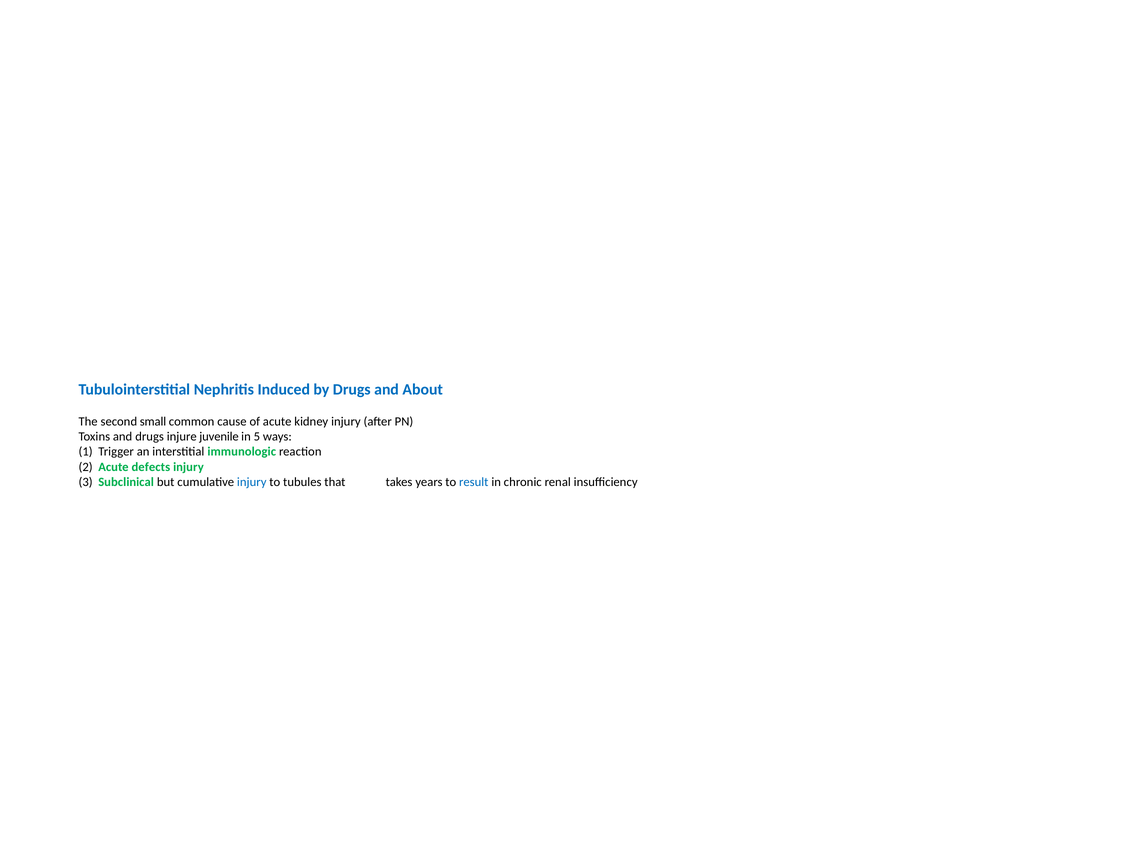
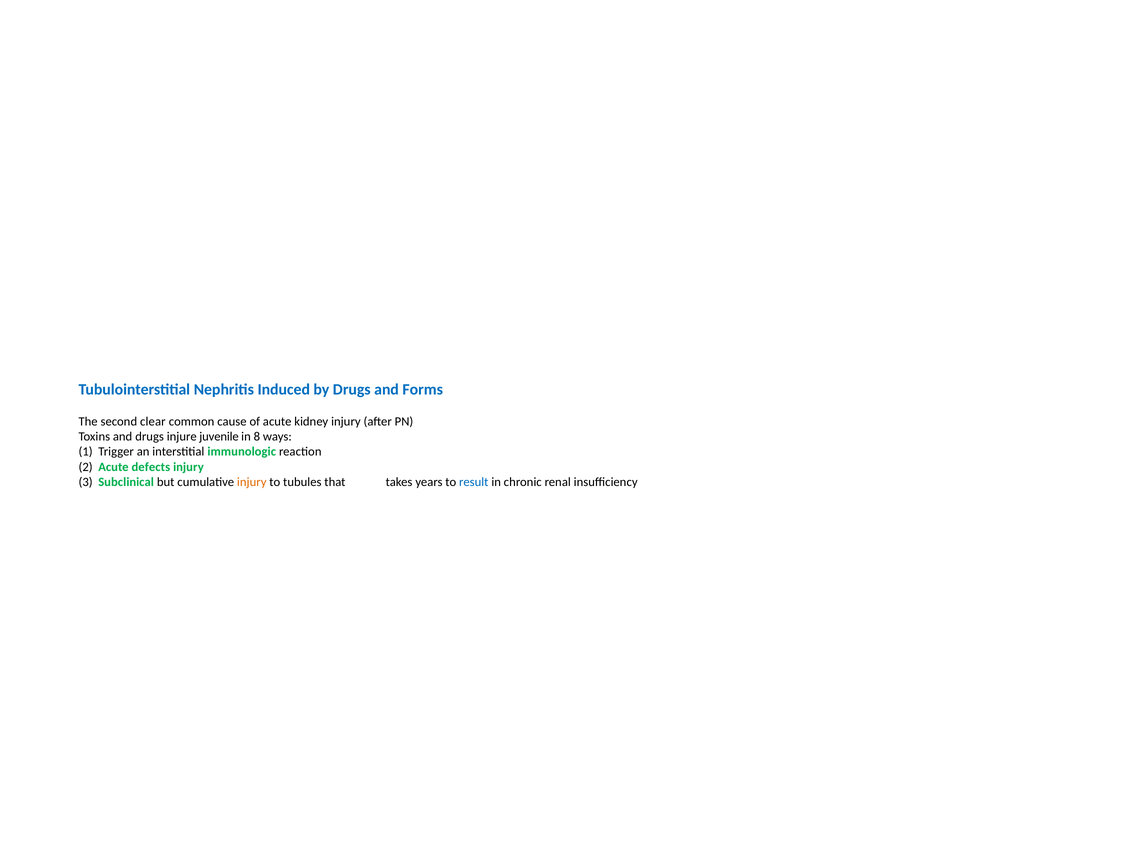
About: About -> Forms
small: small -> clear
5: 5 -> 8
injury at (252, 482) colour: blue -> orange
